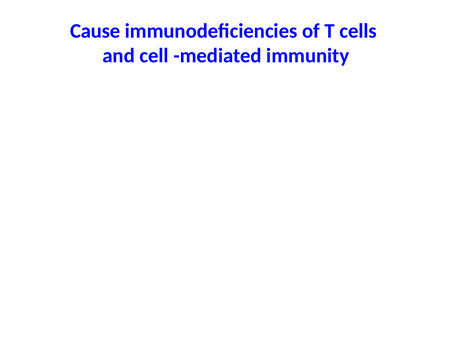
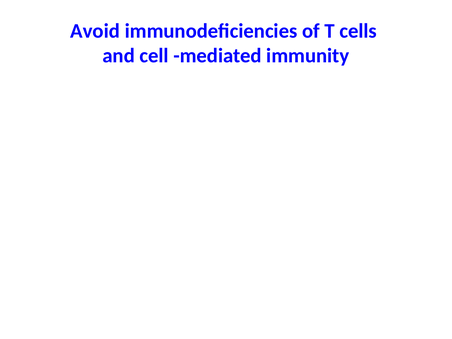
Cause: Cause -> Avoid
